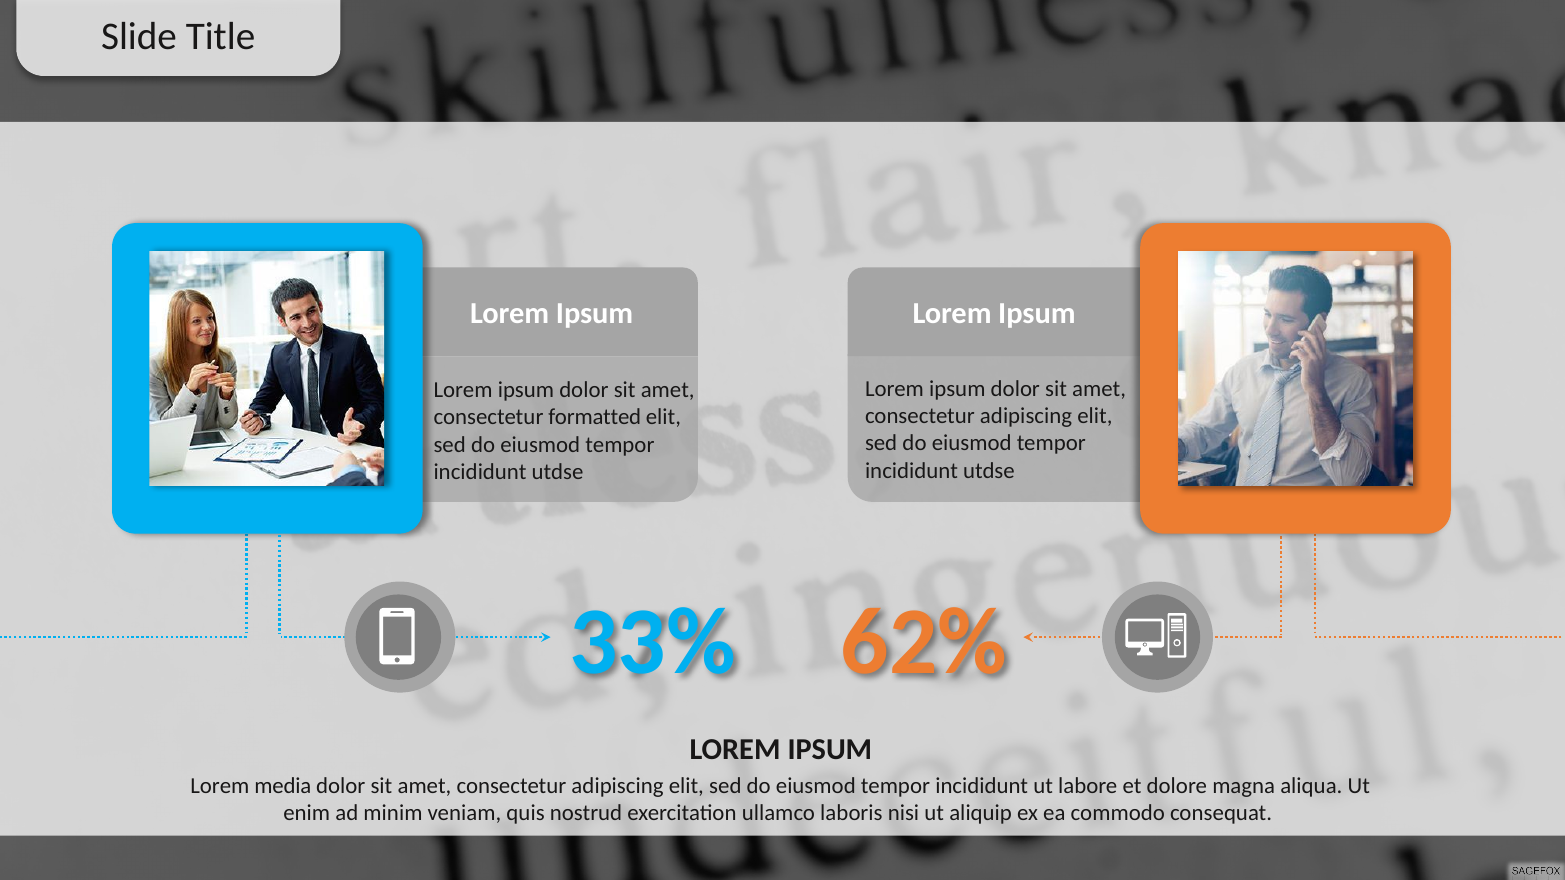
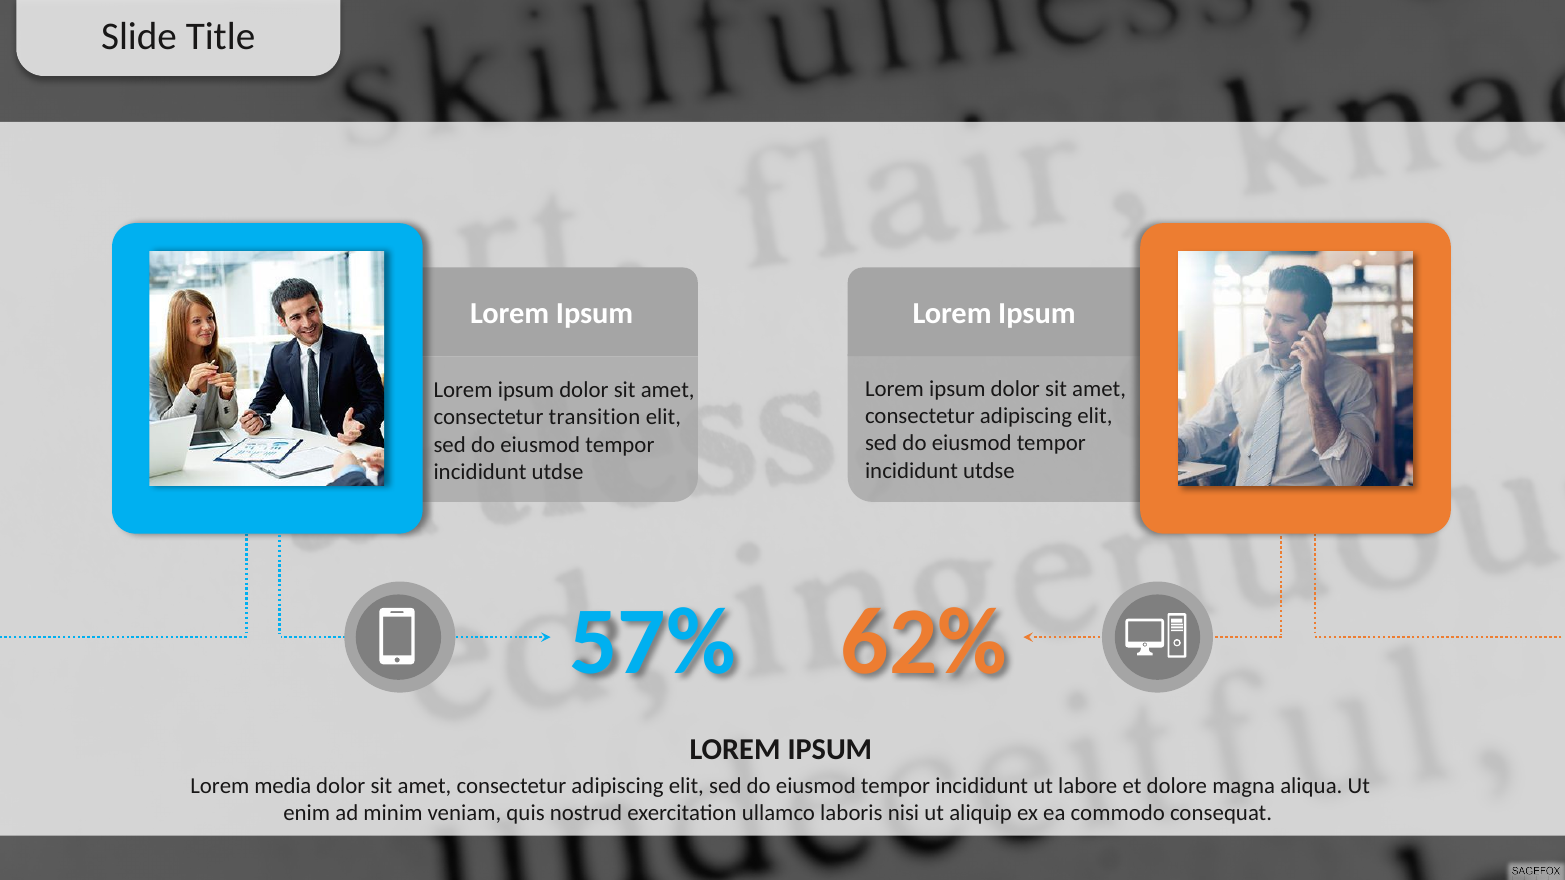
formatted: formatted -> transition
33%: 33% -> 57%
